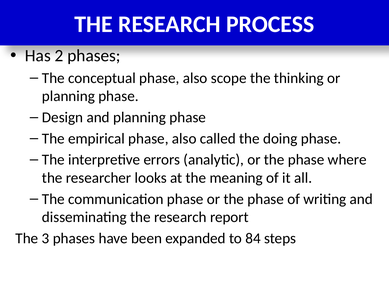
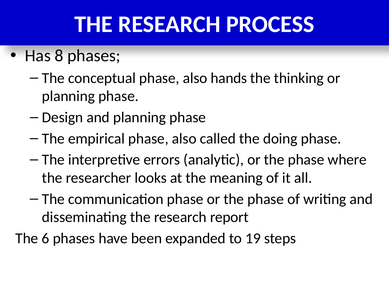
2: 2 -> 8
scope: scope -> hands
3: 3 -> 6
84: 84 -> 19
